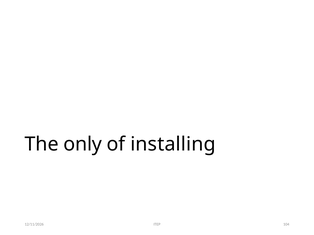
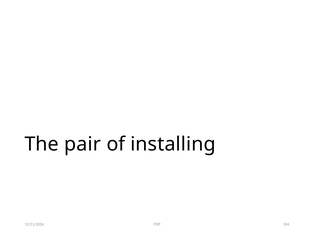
only: only -> pair
